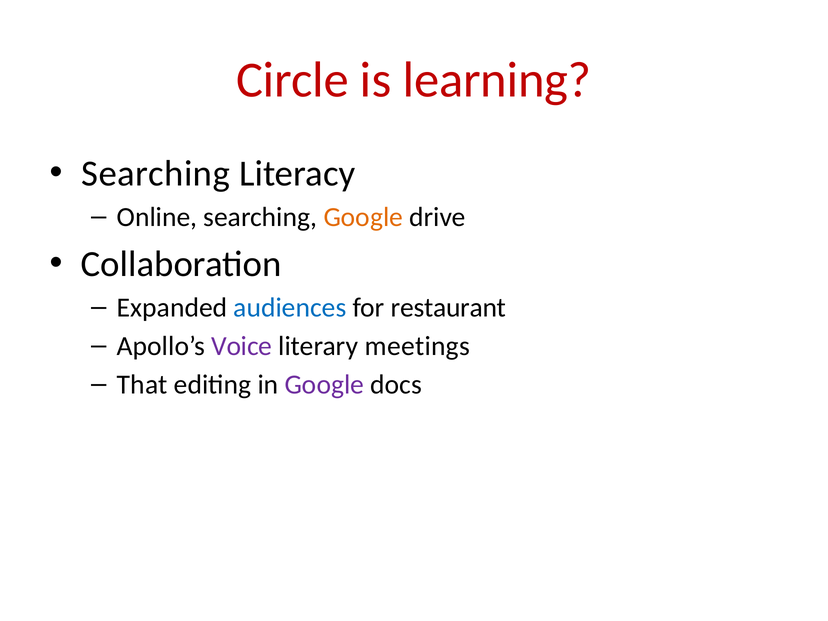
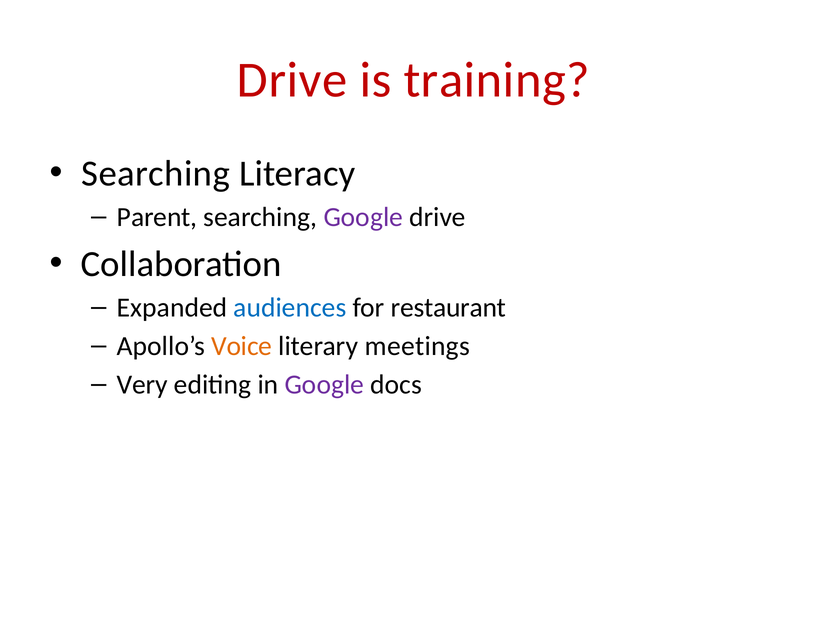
Circle at (293, 80): Circle -> Drive
learning: learning -> training
Online: Online -> Parent
Google at (363, 217) colour: orange -> purple
Voice colour: purple -> orange
That: That -> Very
